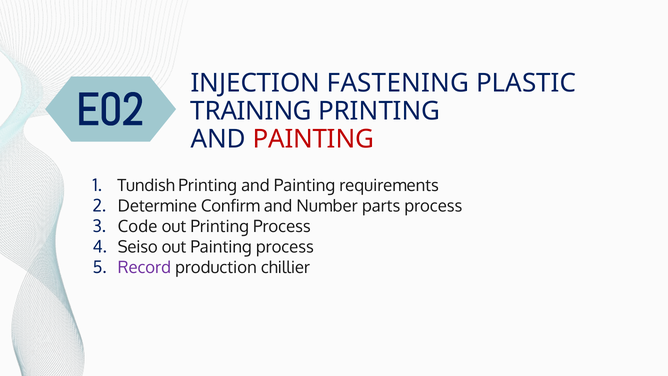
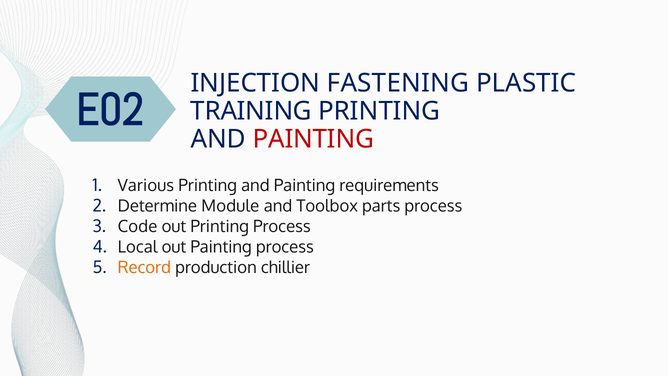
Tundish: Tundish -> Various
Confirm: Confirm -> Module
Number: Number -> Toolbox
Seiso: Seiso -> Local
Record colour: purple -> orange
